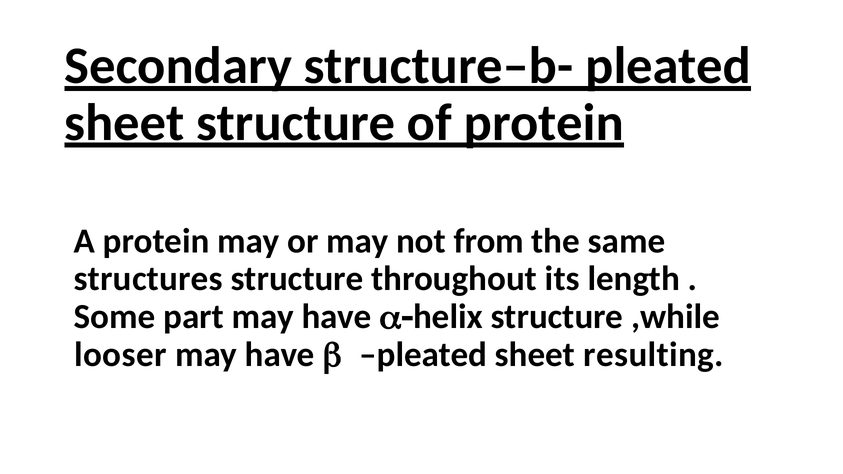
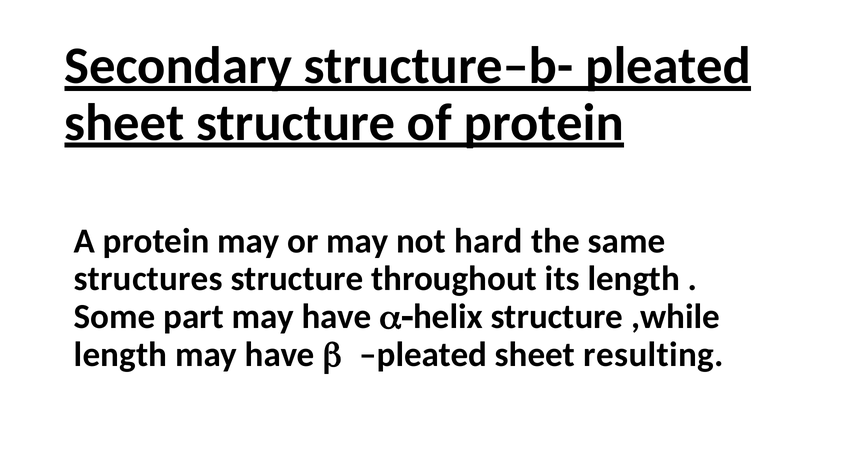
from: from -> hard
looser at (120, 355): looser -> length
